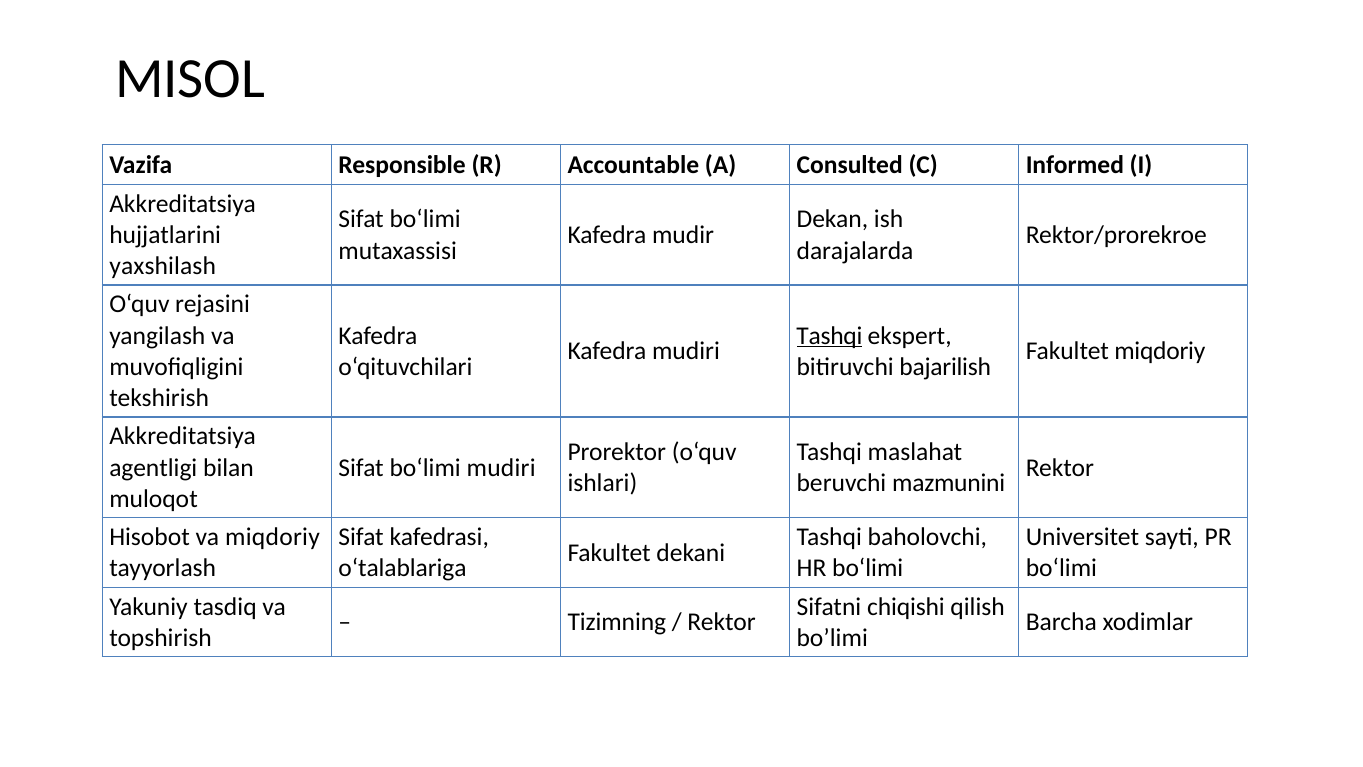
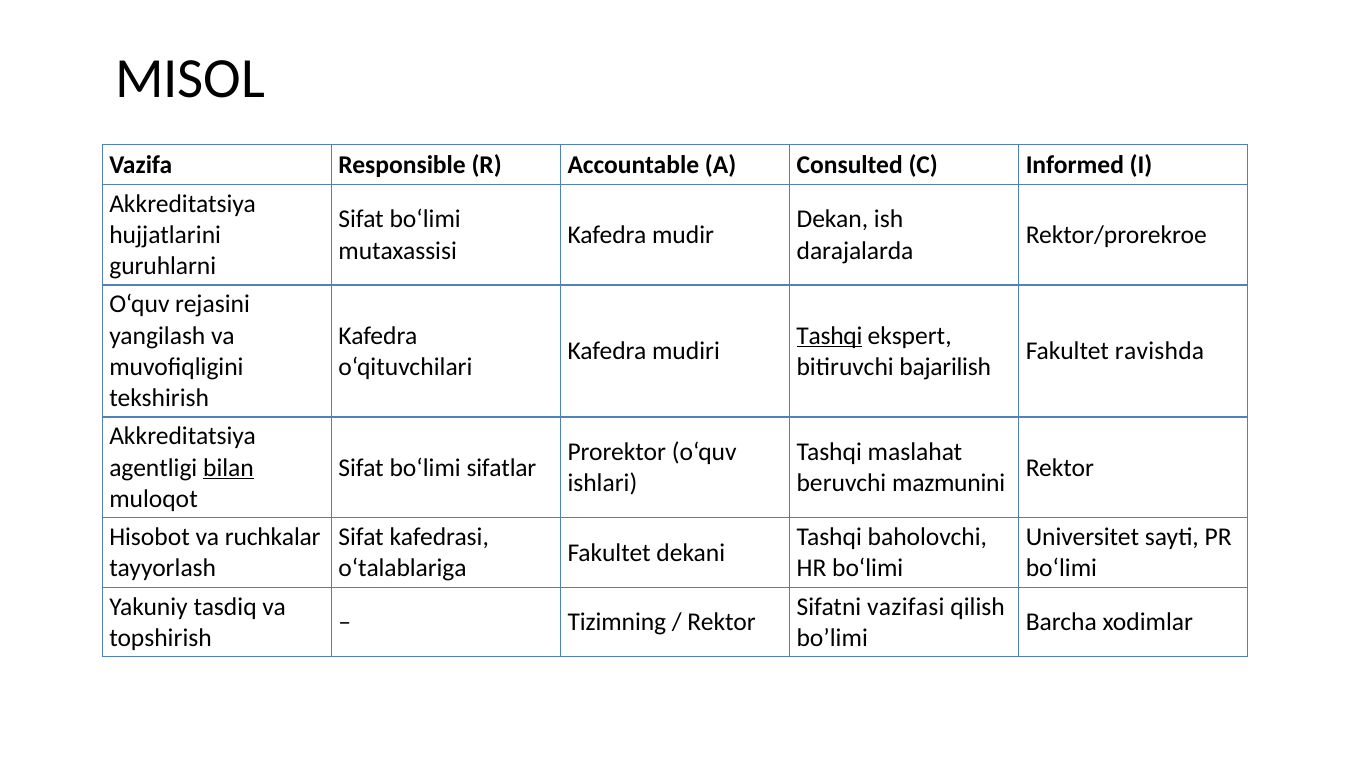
yaxshilash: yaxshilash -> guruhlarni
Fakultet miqdoriy: miqdoriy -> ravishda
bilan underline: none -> present
bo‘limi mudiri: mudiri -> sifatlar
va miqdoriy: miqdoriy -> ruchkalar
chiqishi: chiqishi -> vazifasi
